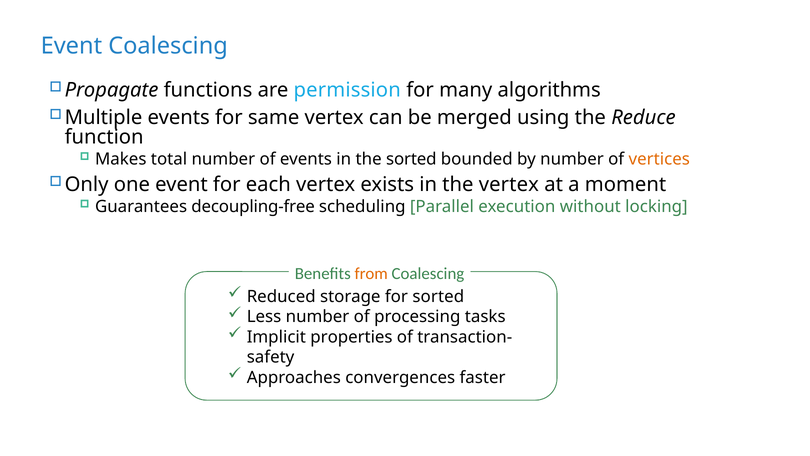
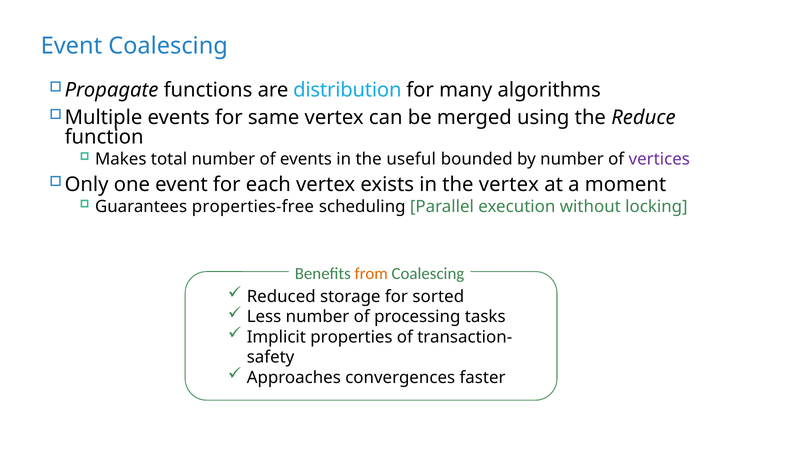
permission: permission -> distribution
the sorted: sorted -> useful
vertices colour: orange -> purple
decoupling-free: decoupling-free -> properties-free
